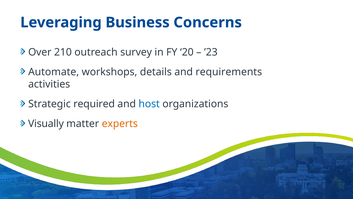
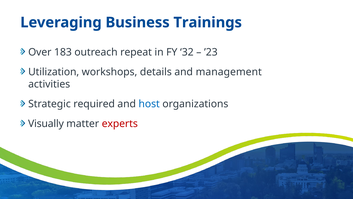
Concerns: Concerns -> Trainings
210: 210 -> 183
survey: survey -> repeat
20: 20 -> 32
Automate: Automate -> Utilization
requirements: requirements -> management
experts colour: orange -> red
